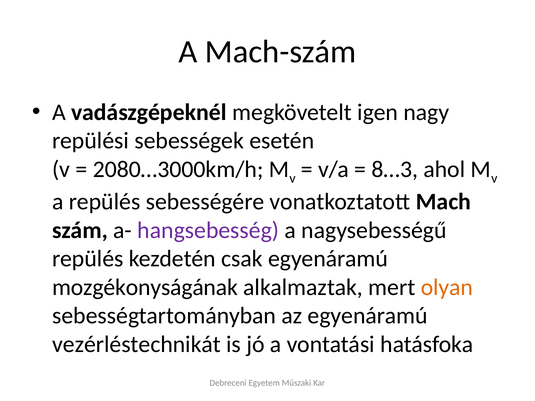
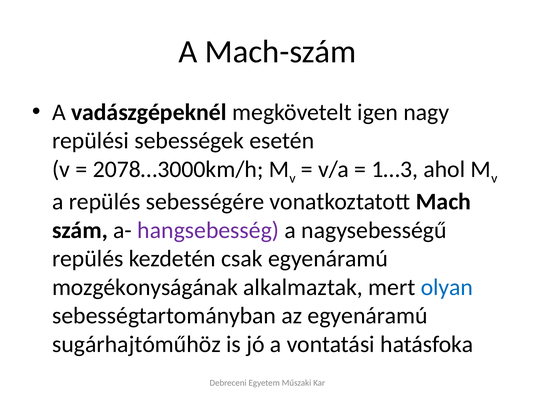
2080…3000km/h: 2080…3000km/h -> 2078…3000km/h
8…3: 8…3 -> 1…3
olyan colour: orange -> blue
vezérléstechnikát: vezérléstechnikát -> sugárhajtóműhöz
